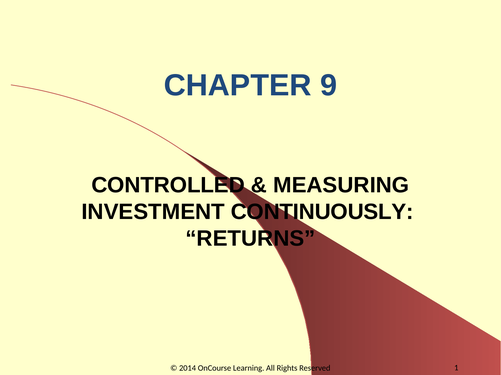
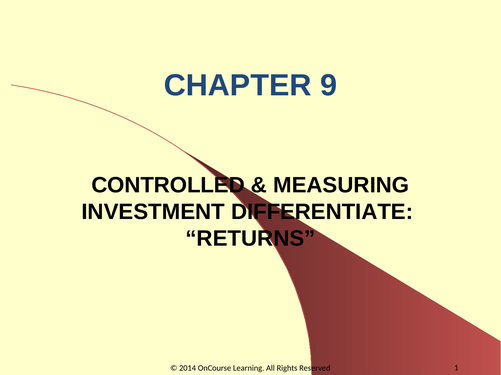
CONTINUOUSLY: CONTINUOUSLY -> DIFFERENTIATE
